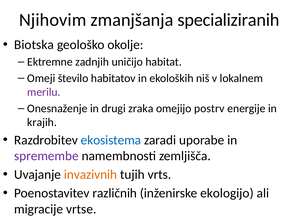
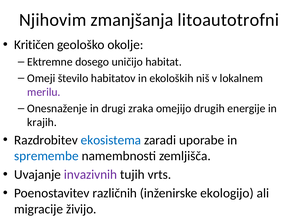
specializiranih: specializiranih -> litoautotrofni
Biotska: Biotska -> Kritičen
zadnjih: zadnjih -> dosego
postrv: postrv -> drugih
spremembe colour: purple -> blue
invazivnih colour: orange -> purple
vrtse: vrtse -> živijo
